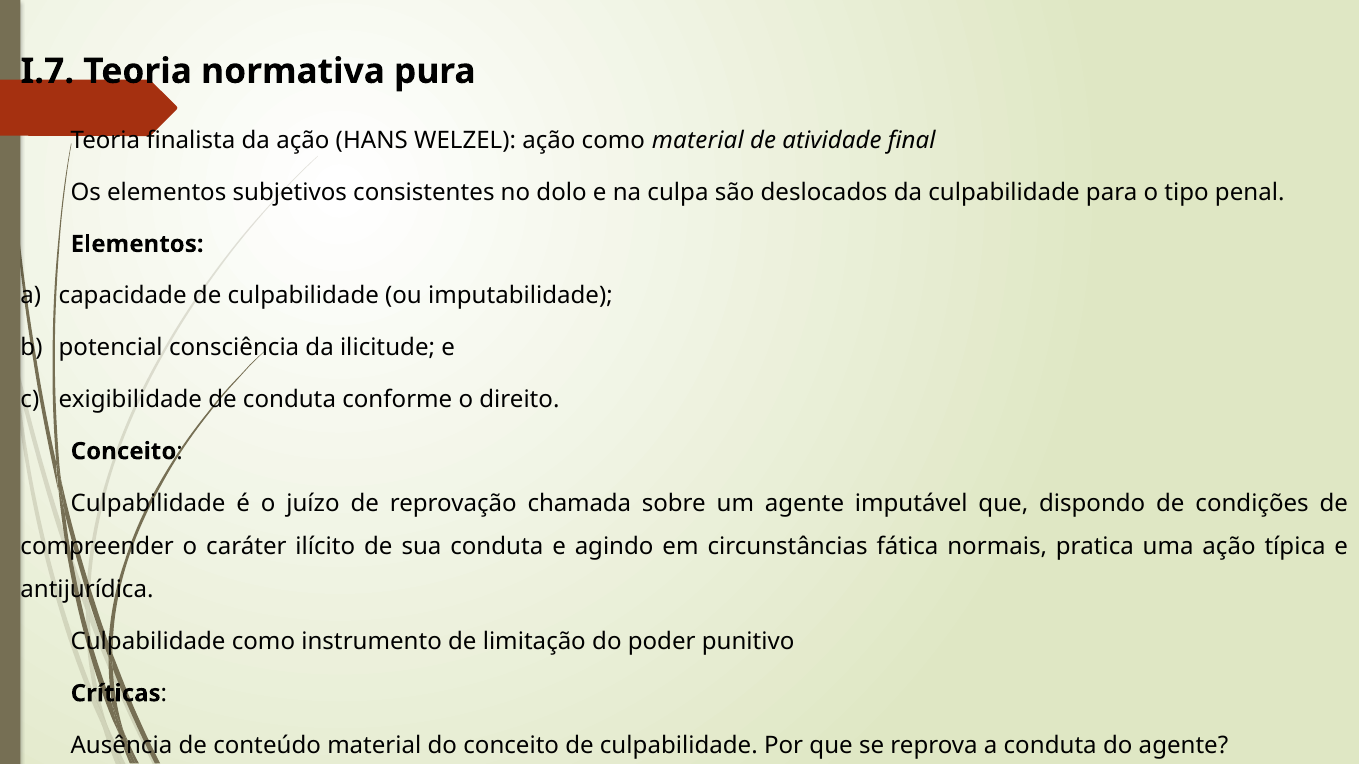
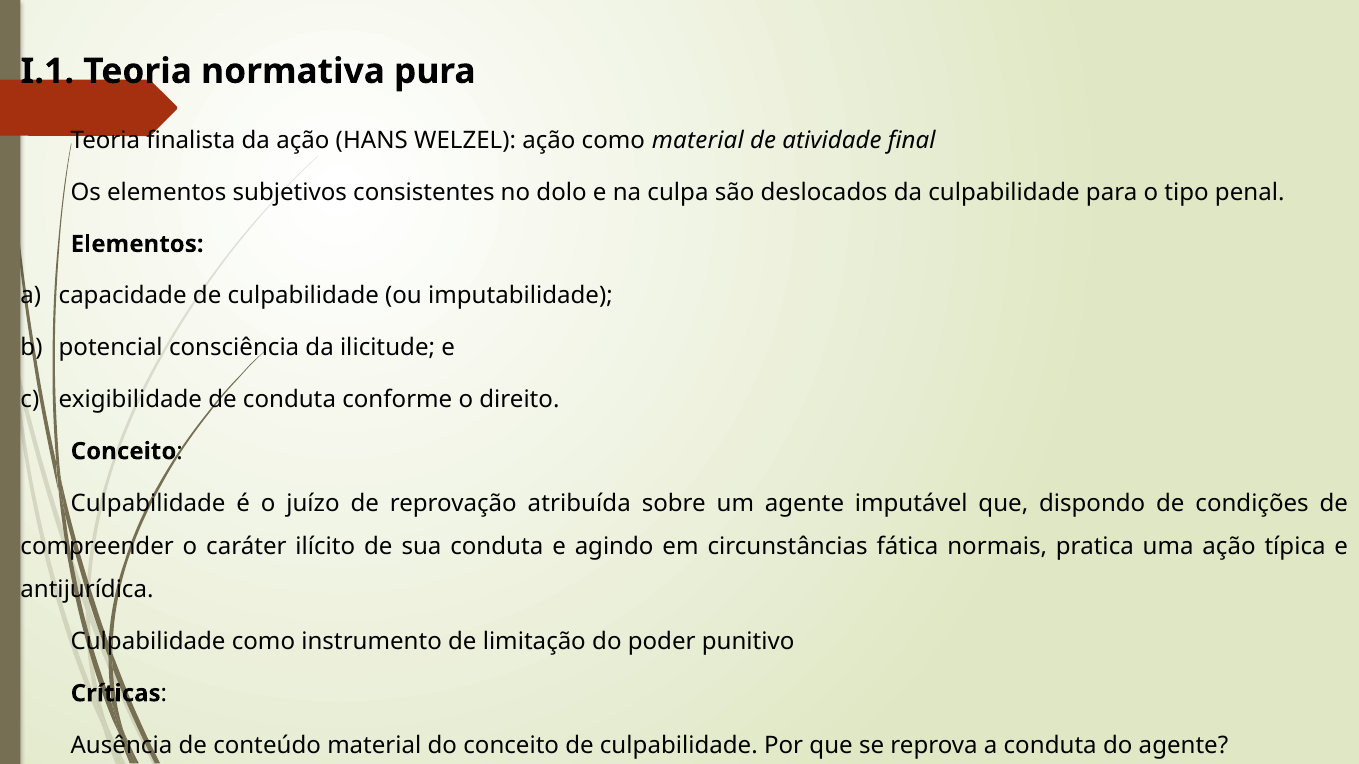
I.7: I.7 -> I.1
chamada: chamada -> atribuída
